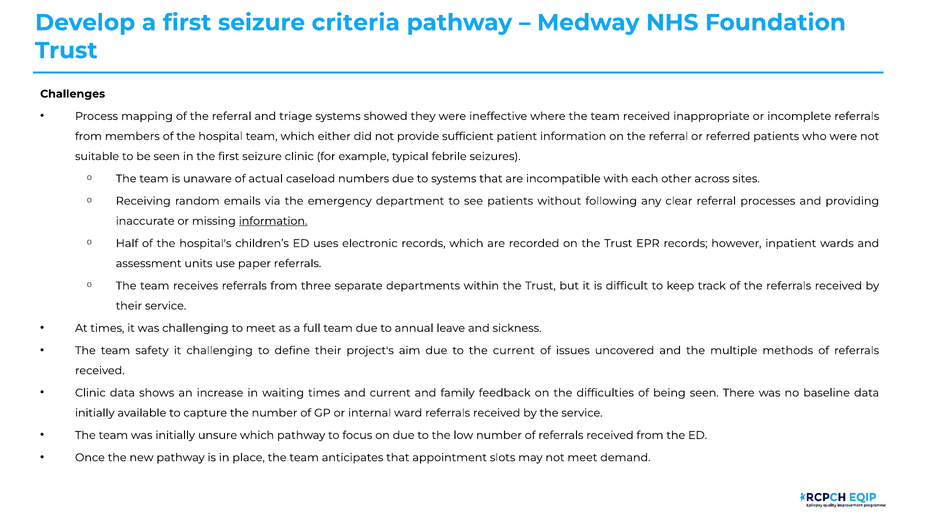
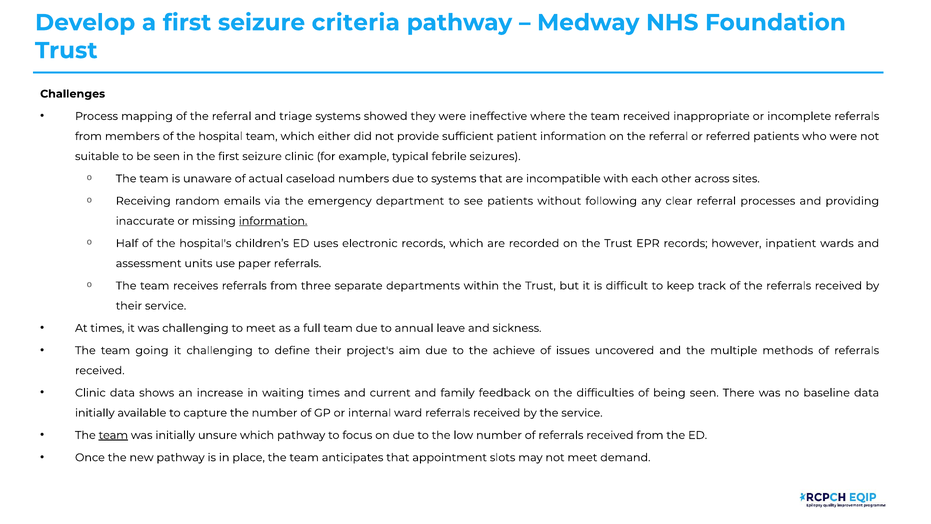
safety: safety -> going
the current: current -> achieve
team at (113, 435) underline: none -> present
